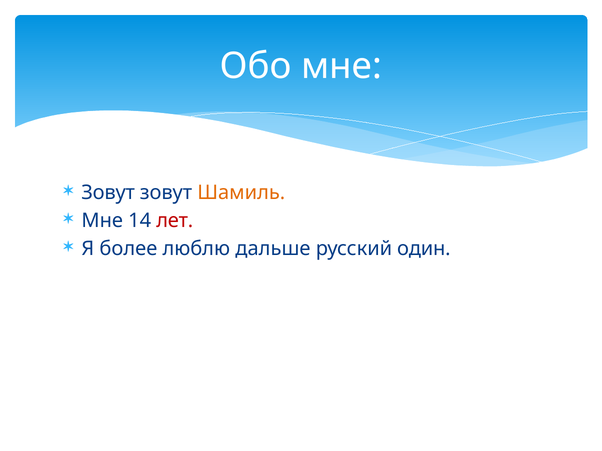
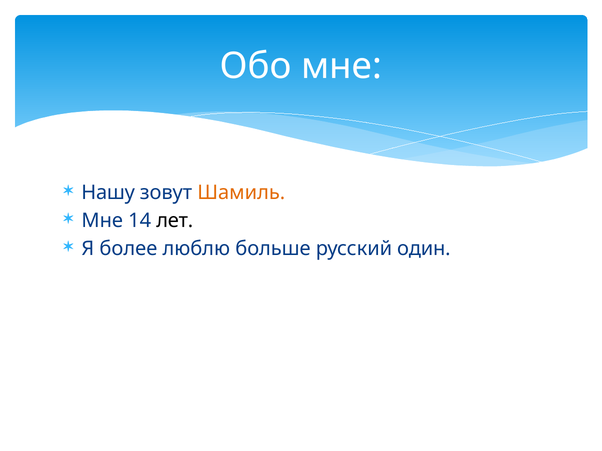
Зовут at (108, 193): Зовут -> Нашу
лет colour: red -> black
дальше: дальше -> больше
